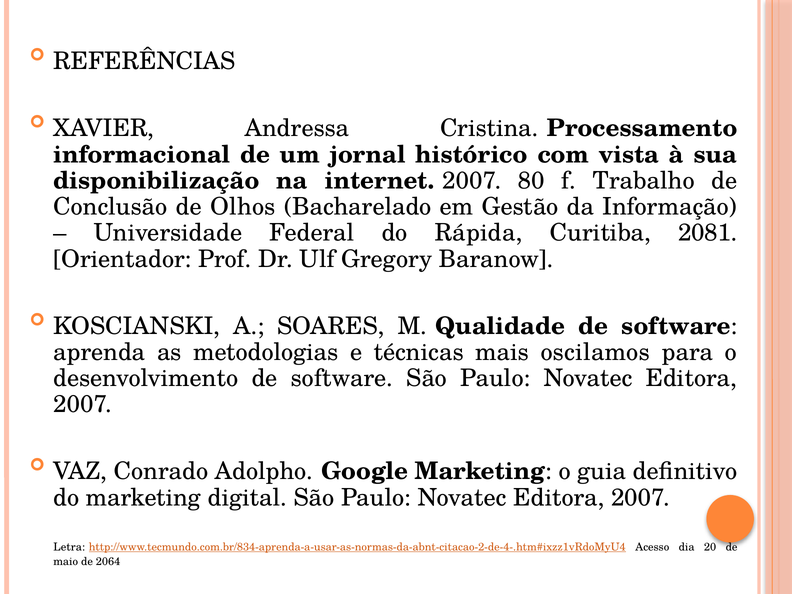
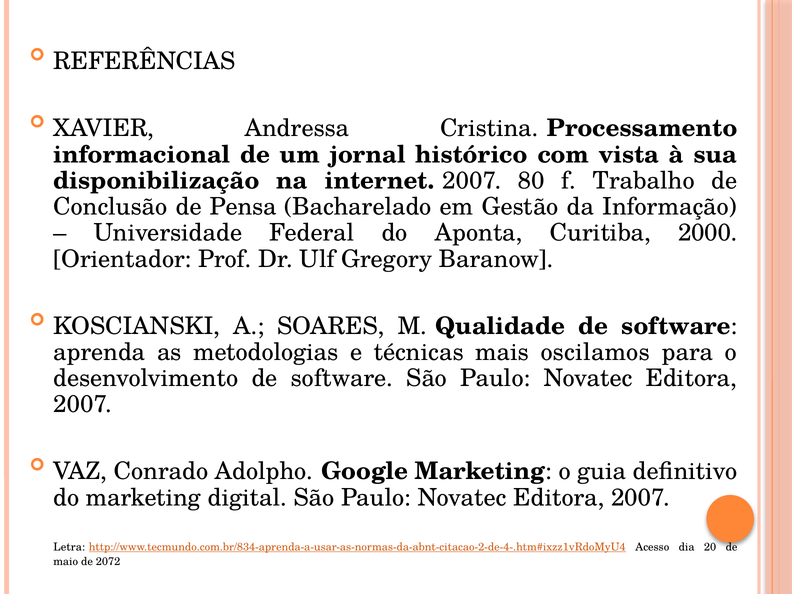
Olhos: Olhos -> Pensa
Rápida: Rápida -> Aponta
2081: 2081 -> 2000
2064: 2064 -> 2072
